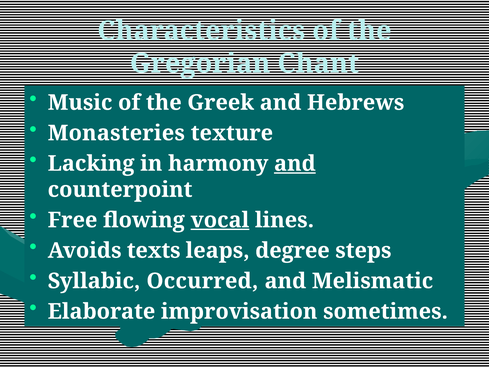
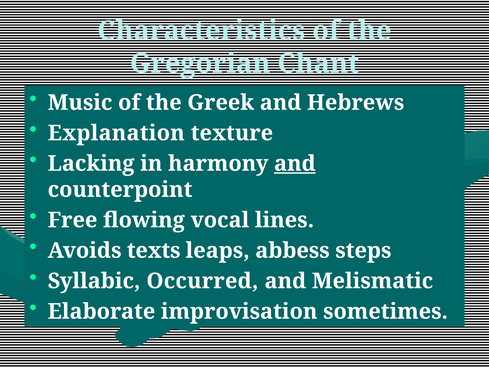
Monasteries: Monasteries -> Explanation
vocal underline: present -> none
degree: degree -> abbess
